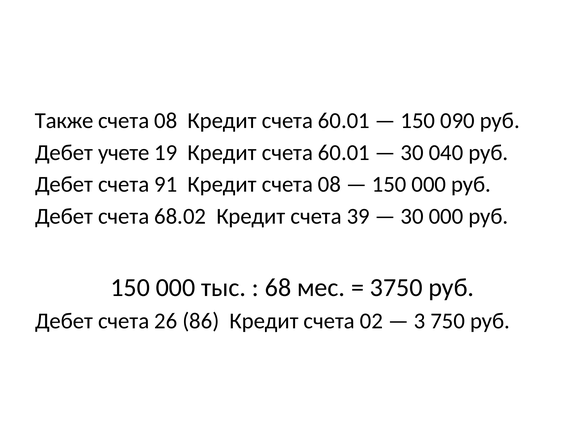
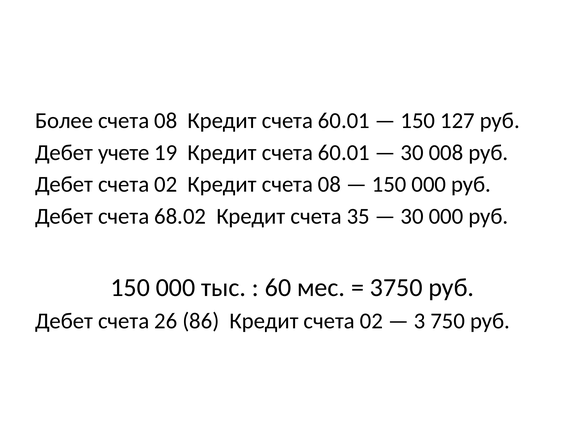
Также: Также -> Более
090: 090 -> 127
040: 040 -> 008
Дебет счета 91: 91 -> 02
39: 39 -> 35
68: 68 -> 60
